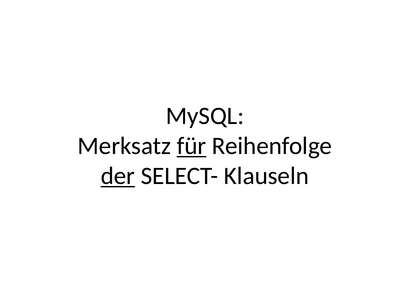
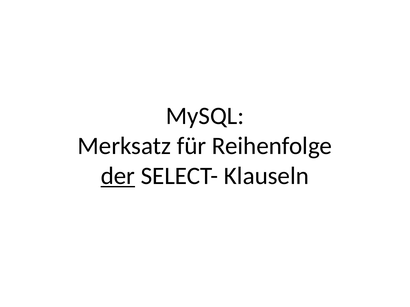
für underline: present -> none
